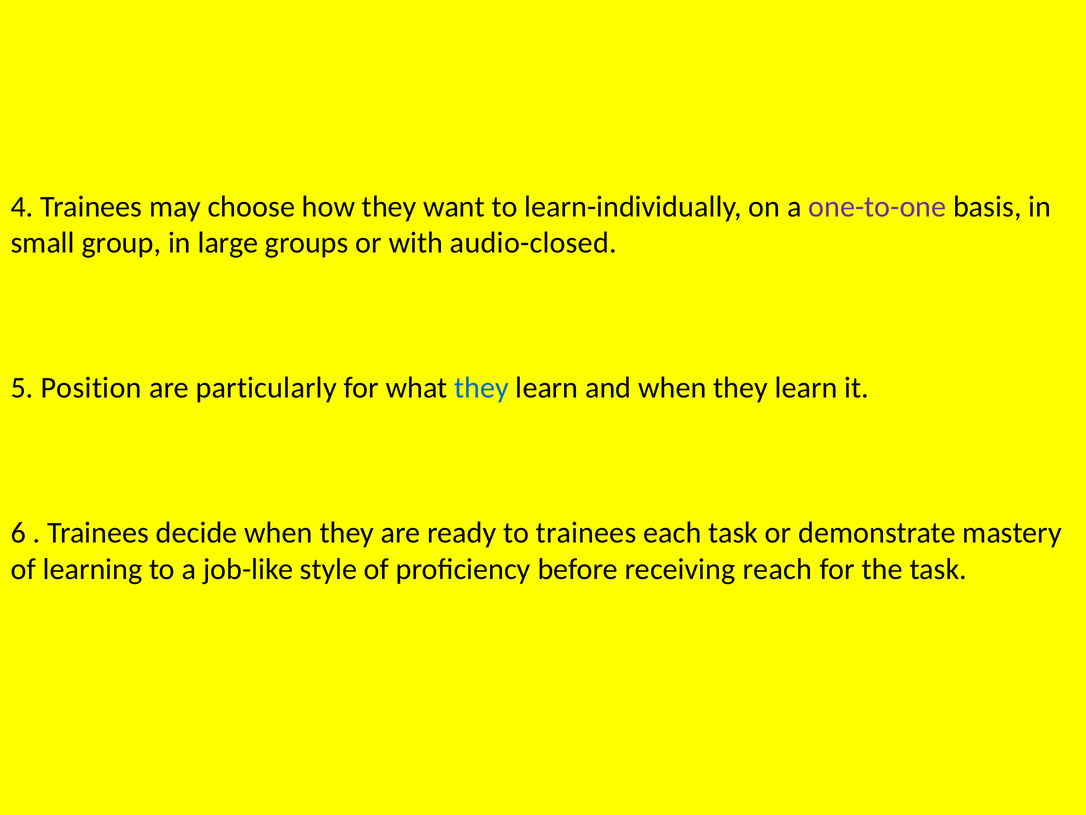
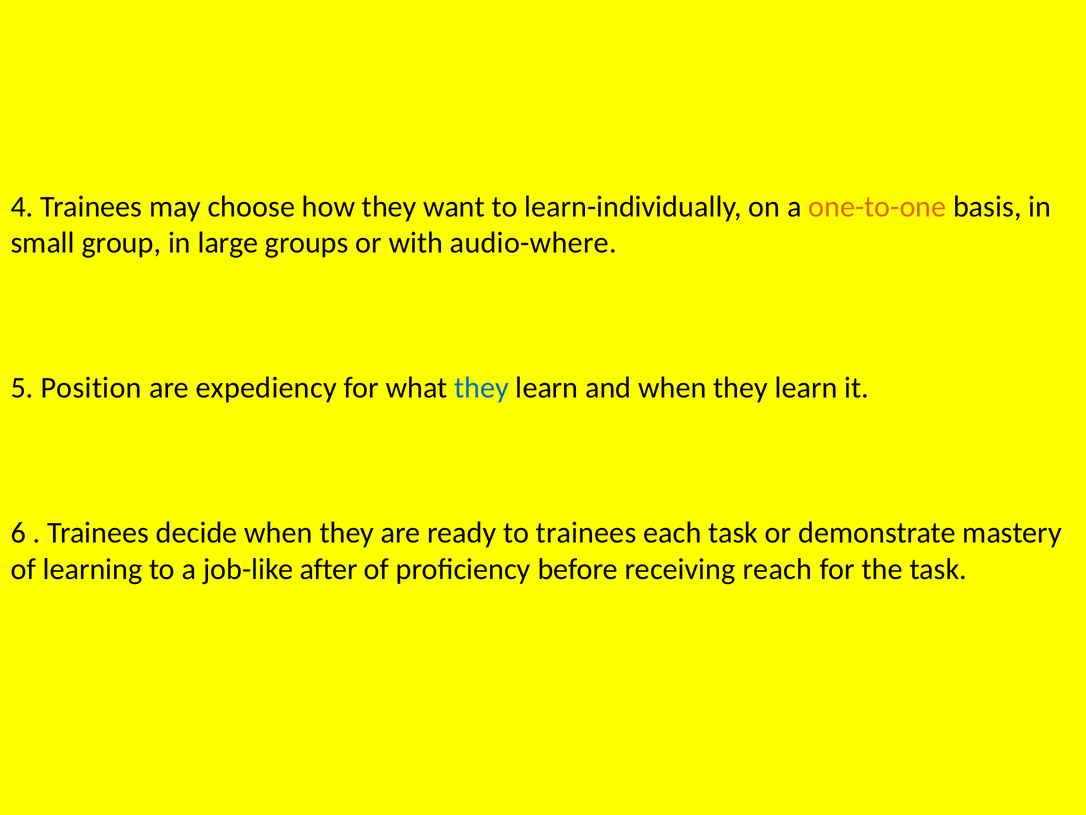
one-to-one colour: purple -> orange
audio-closed: audio-closed -> audio-where
particularly: particularly -> expediency
style: style -> after
